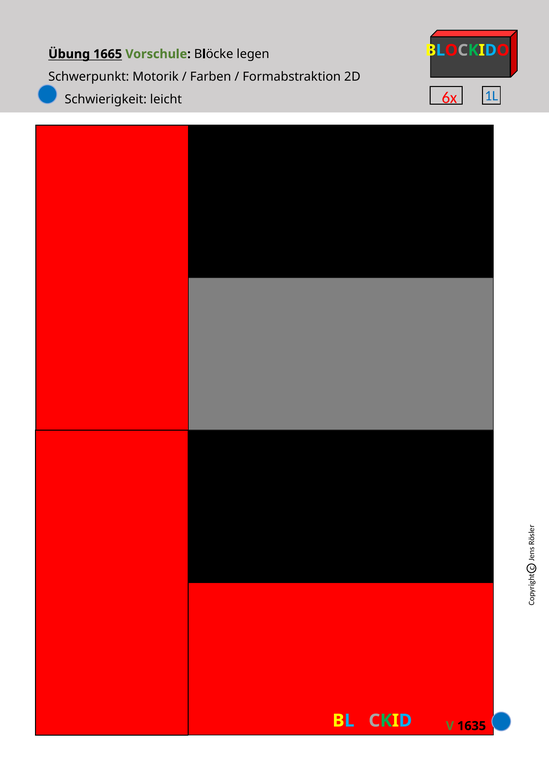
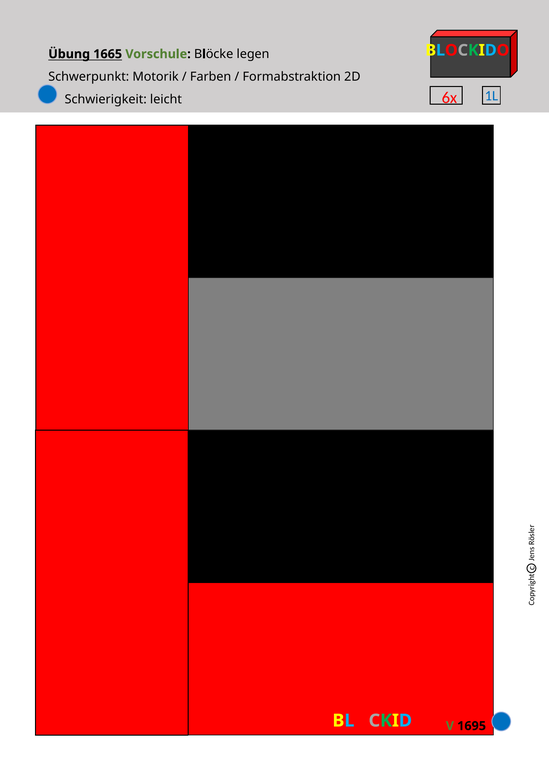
1635: 1635 -> 1695
